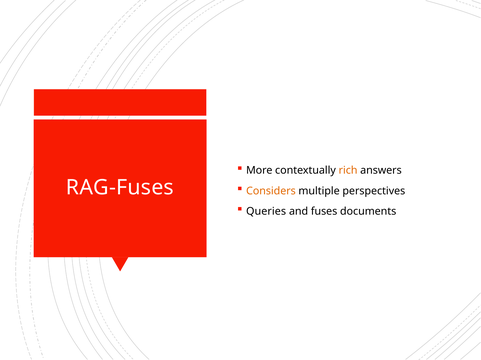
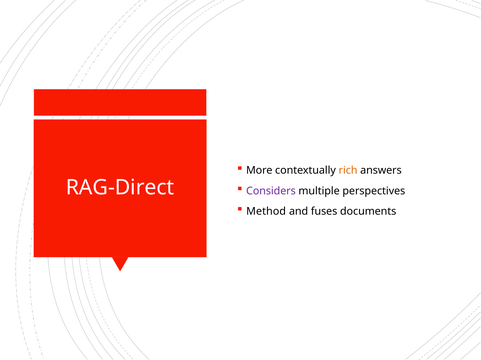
RAG-Fuses: RAG-Fuses -> RAG-Direct
Considers colour: orange -> purple
Queries: Queries -> Method
